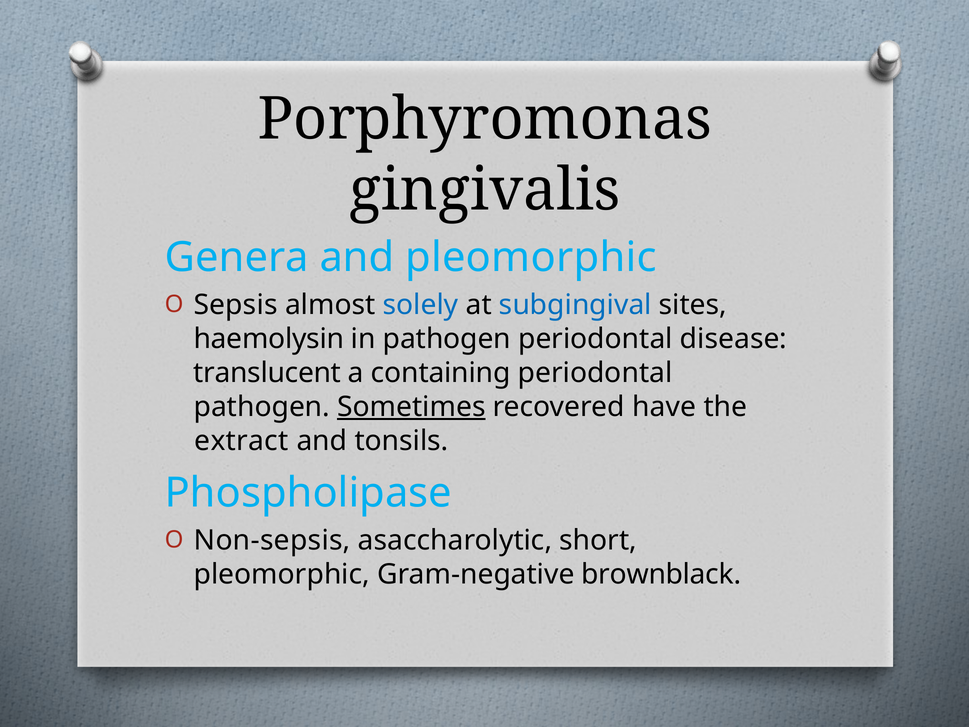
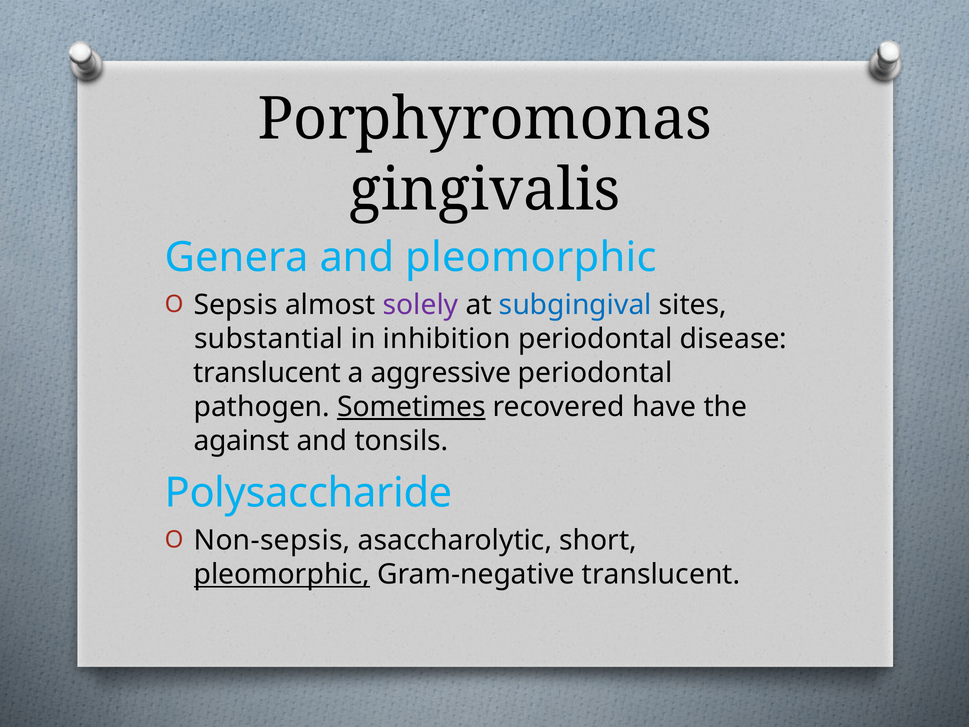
solely colour: blue -> purple
haemolysin: haemolysin -> substantial
in pathogen: pathogen -> inhibition
containing: containing -> aggressive
extract: extract -> against
Phospholipase: Phospholipase -> Polysaccharide
pleomorphic at (282, 574) underline: none -> present
Gram-negative brownblack: brownblack -> translucent
